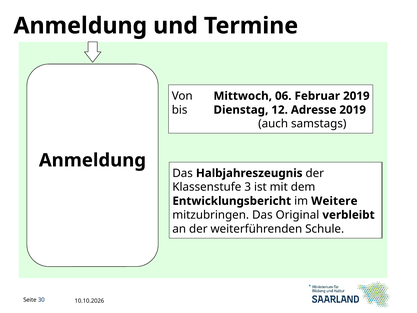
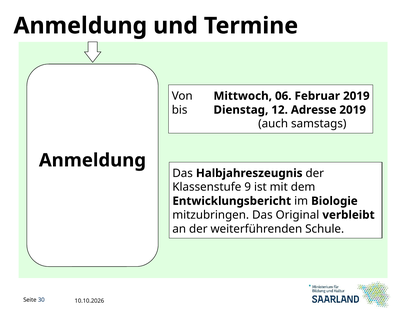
3: 3 -> 9
Weitere: Weitere -> Biologie
